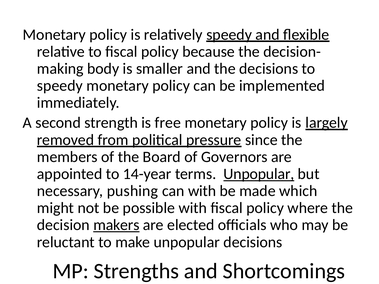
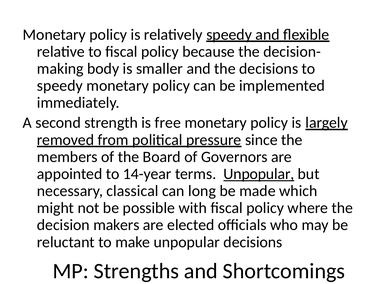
pushing: pushing -> classical
can with: with -> long
makers underline: present -> none
